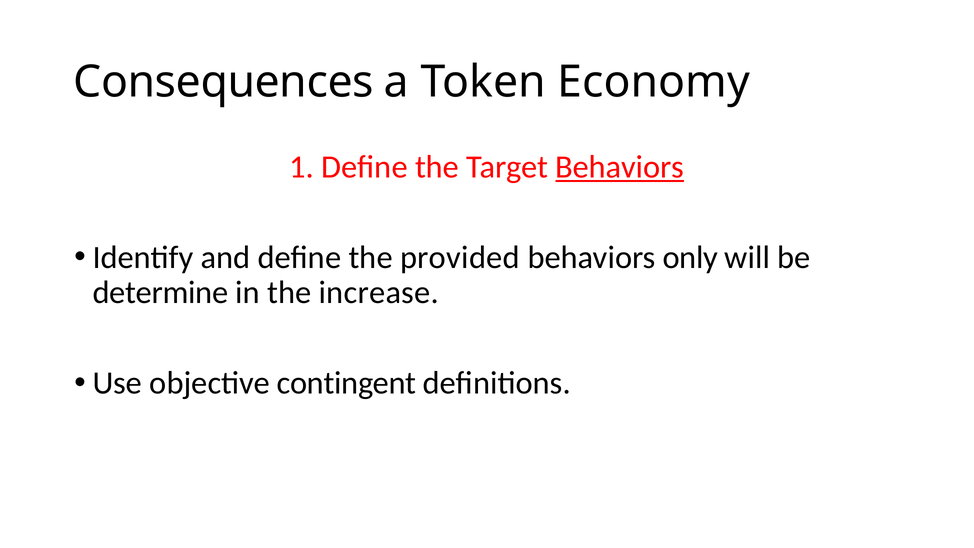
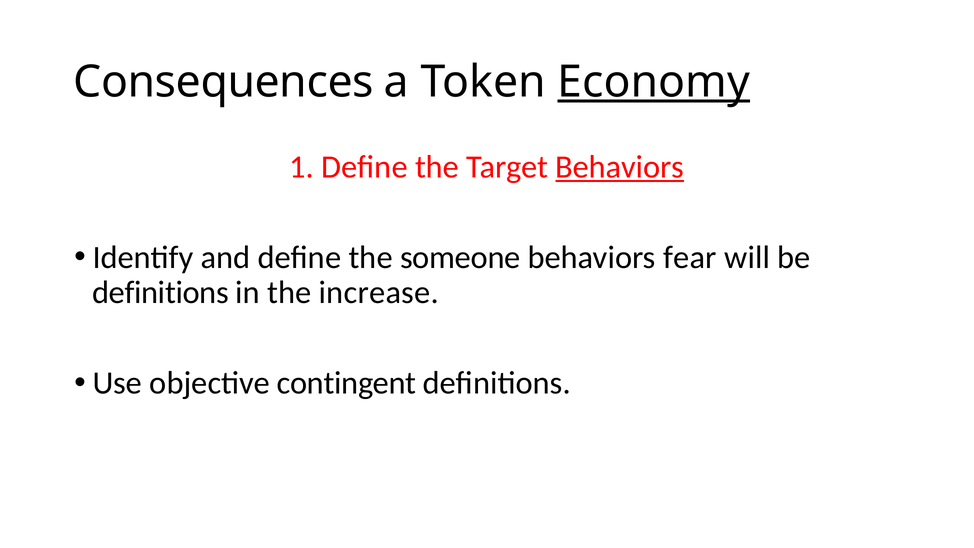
Economy underline: none -> present
provided: provided -> someone
only: only -> fear
determine at (160, 292): determine -> definitions
